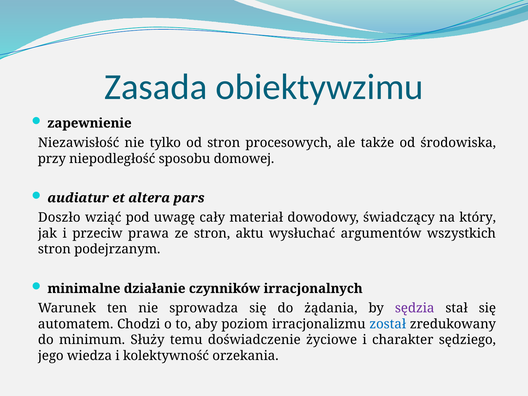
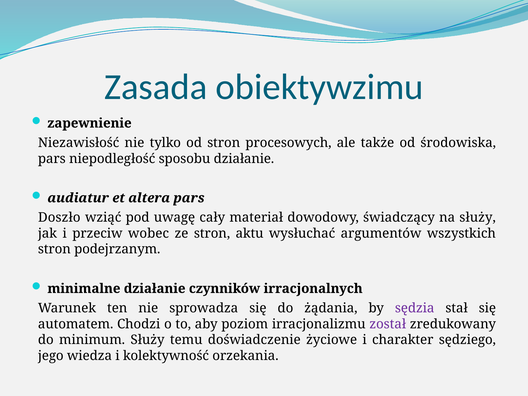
przy at (52, 159): przy -> pars
sposobu domowej: domowej -> działanie
na który: który -> służy
prawa: prawa -> wobec
został colour: blue -> purple
